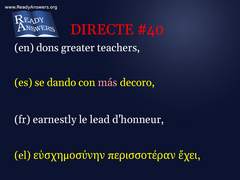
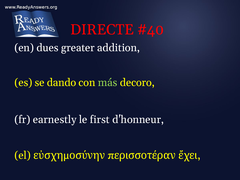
dons: dons -> dues
teachers: teachers -> addition
más colour: pink -> light green
lead: lead -> first
